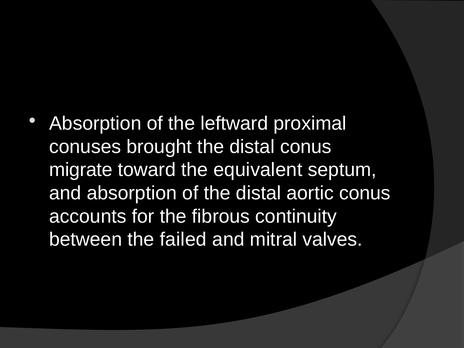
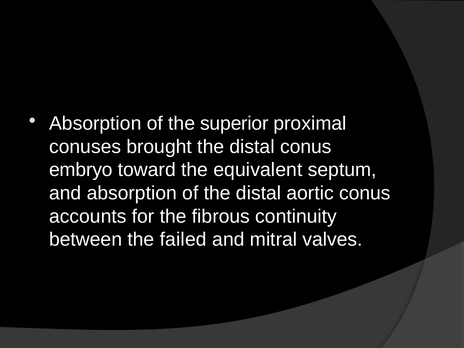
leftward: leftward -> superior
migrate: migrate -> embryo
